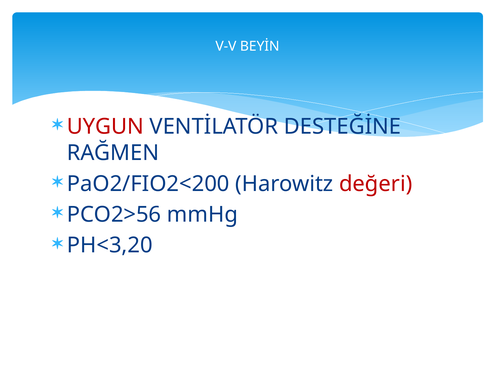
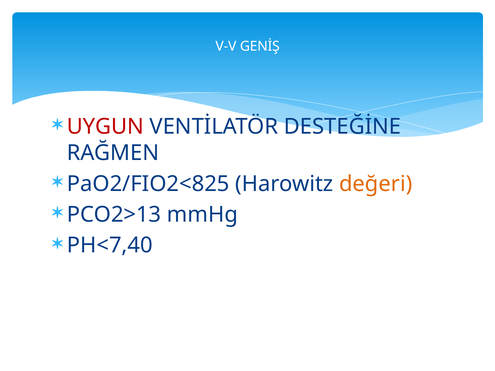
BEYİN: BEYİN -> GENİŞ
PaO2/FIO2<200: PaO2/FIO2<200 -> PaO2/FIO2<825
değeri colour: red -> orange
PCO2>56: PCO2>56 -> PCO2>13
PH<3,20: PH<3,20 -> PH<7,40
